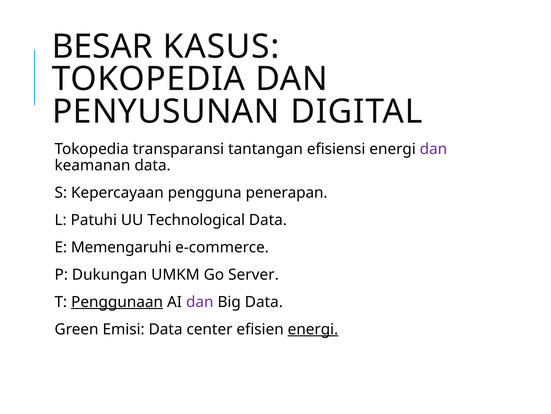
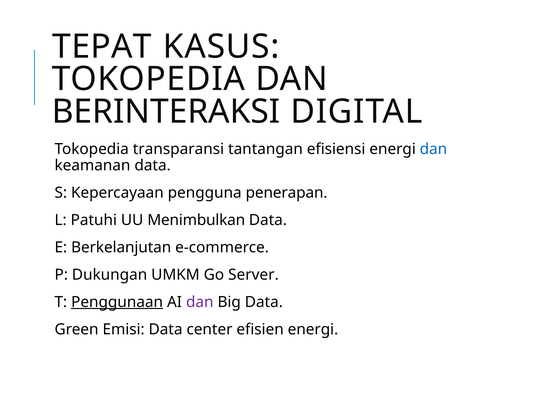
BESAR: BESAR -> TEPAT
PENYUSUNAN: PENYUSUNAN -> BERINTERAKSI
dan at (433, 149) colour: purple -> blue
Technological: Technological -> Menimbulkan
Memengaruhi: Memengaruhi -> Berkelanjutan
energi at (313, 329) underline: present -> none
